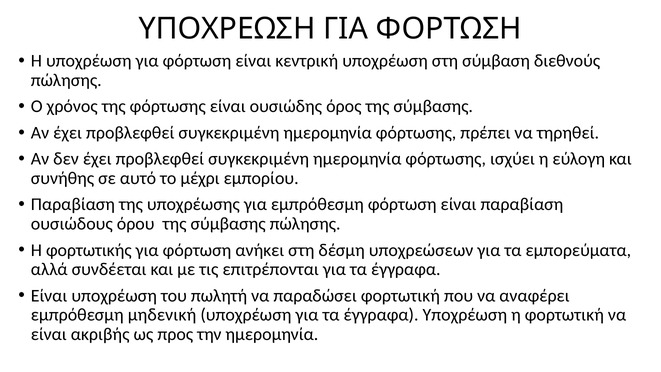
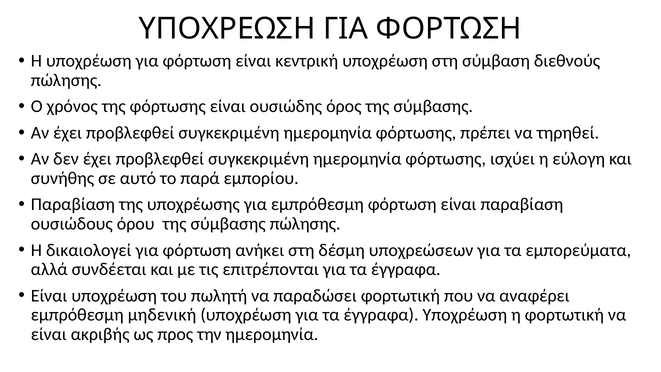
μέχρι: μέχρι -> παρά
φορτωτικής: φορτωτικής -> δικαιολογεί
